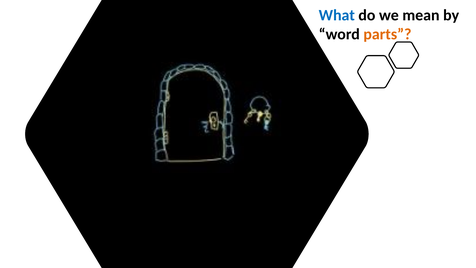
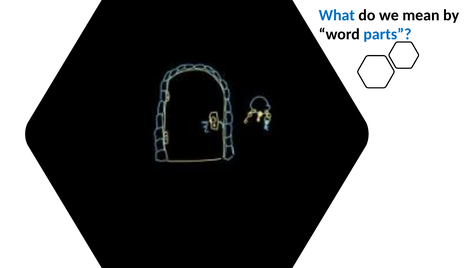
parts colour: orange -> blue
